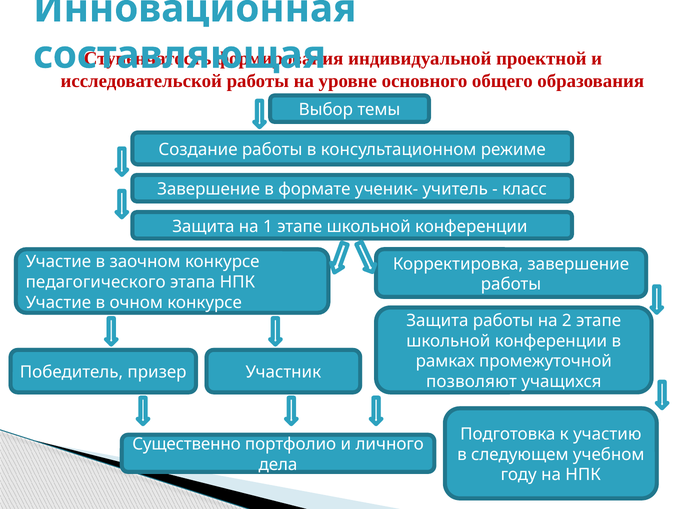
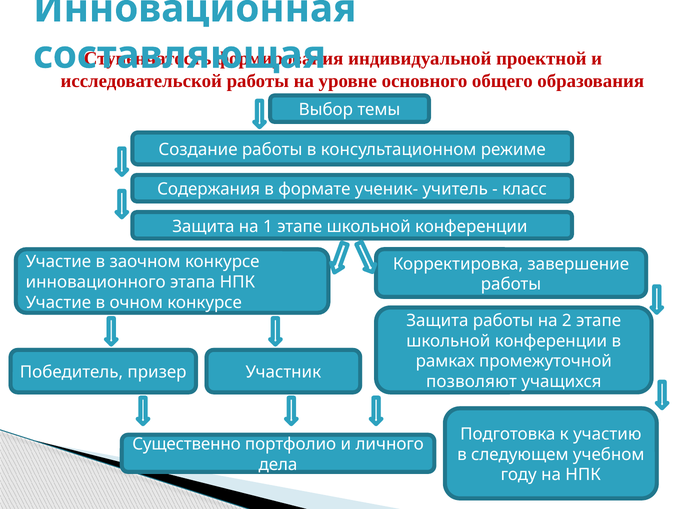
Завершение at (209, 189): Завершение -> Содержания
педагогического: педагогического -> инновационного
